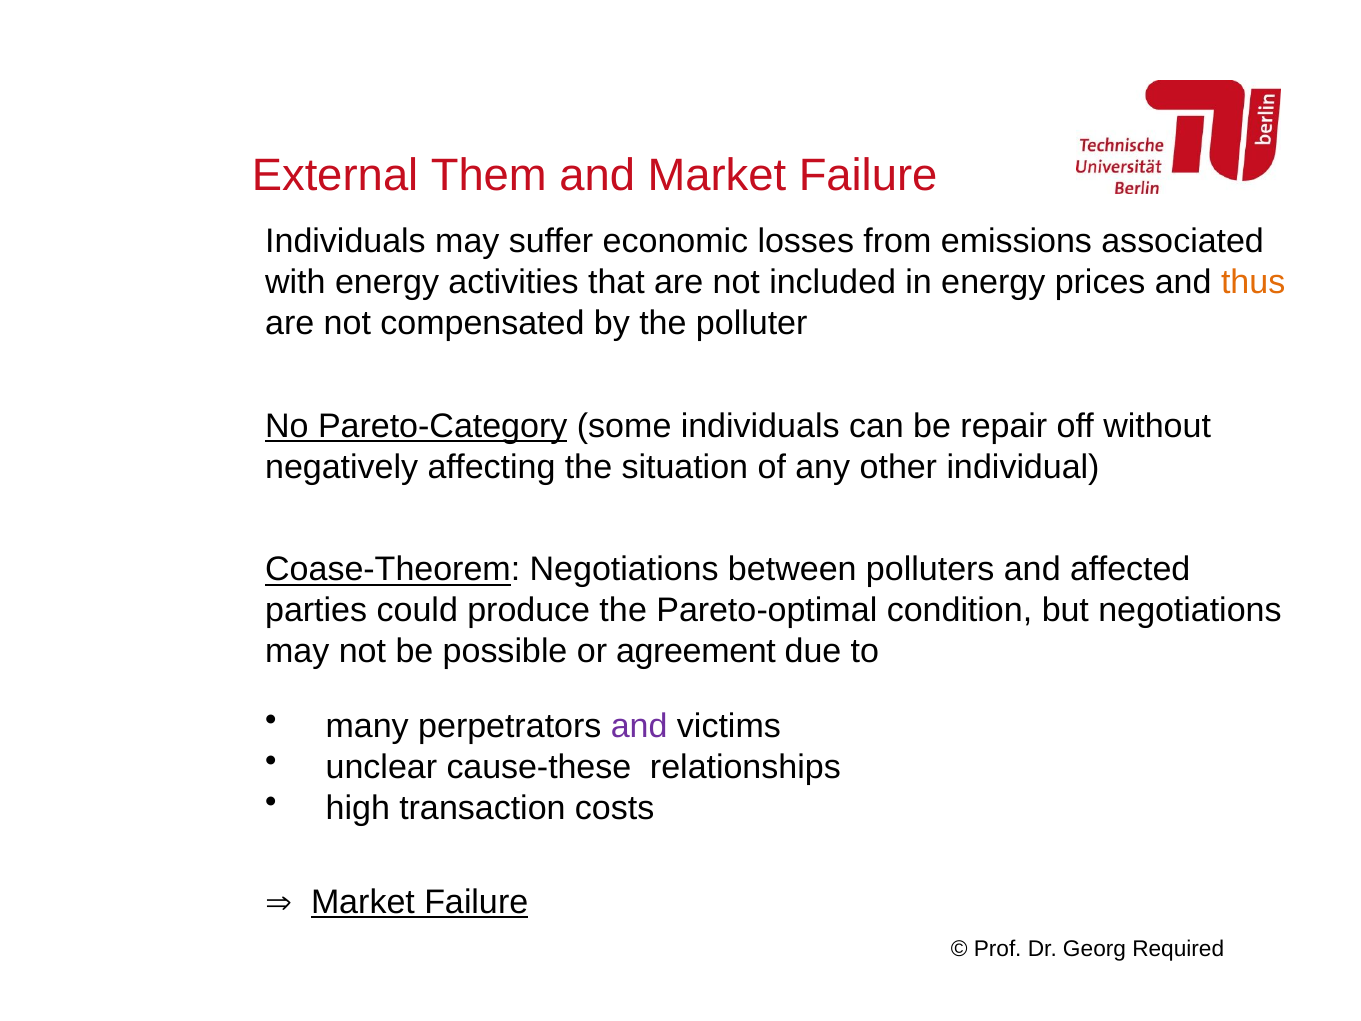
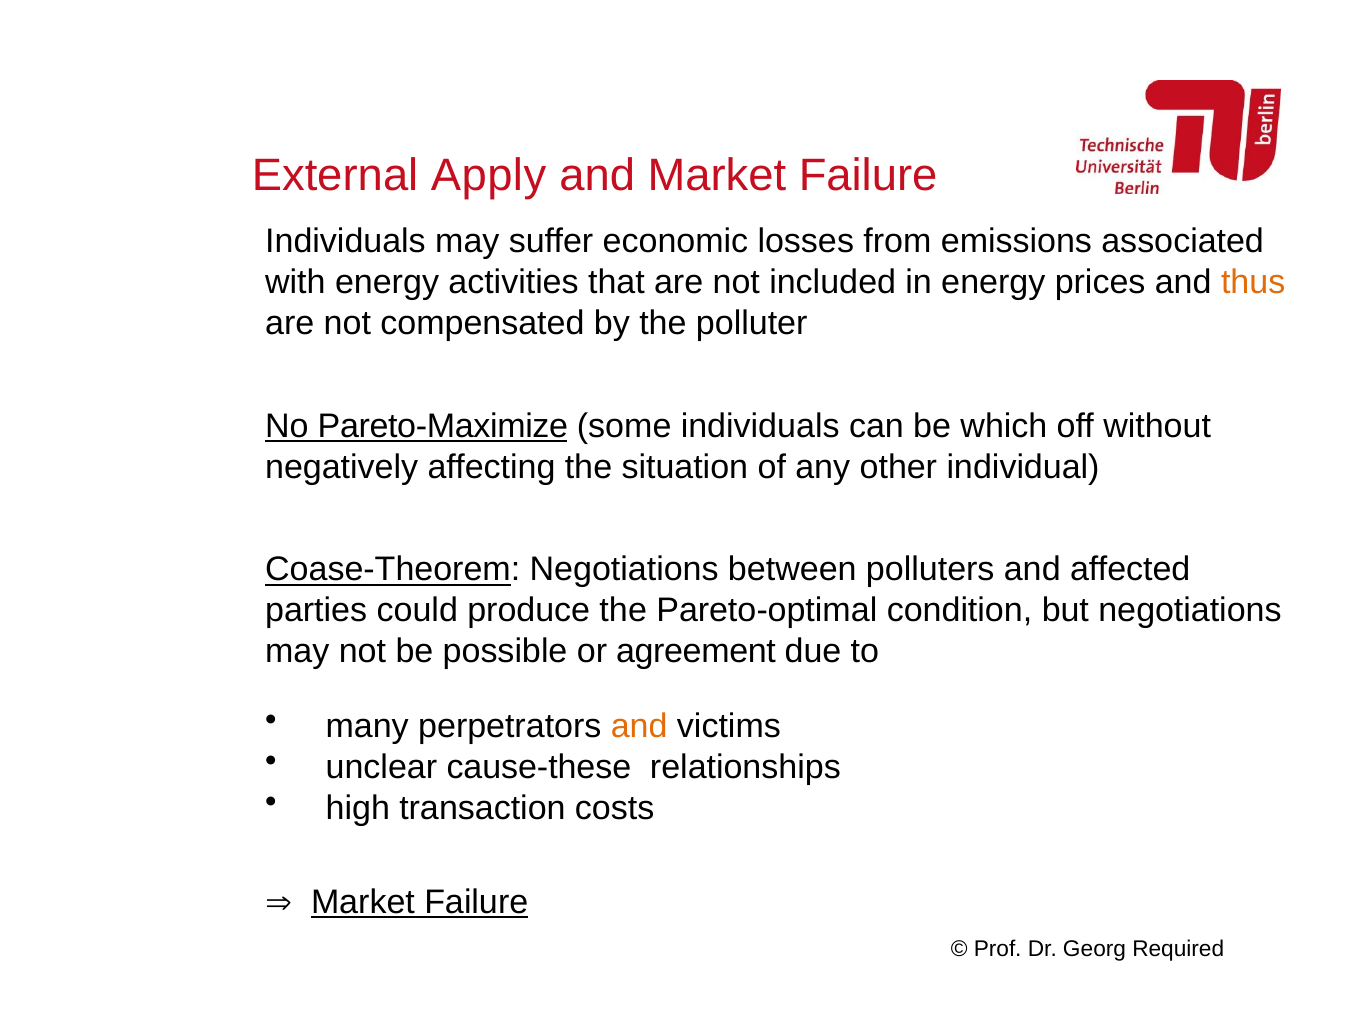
Them: Them -> Apply
Pareto-Category: Pareto-Category -> Pareto-Maximize
repair: repair -> which
and at (639, 726) colour: purple -> orange
